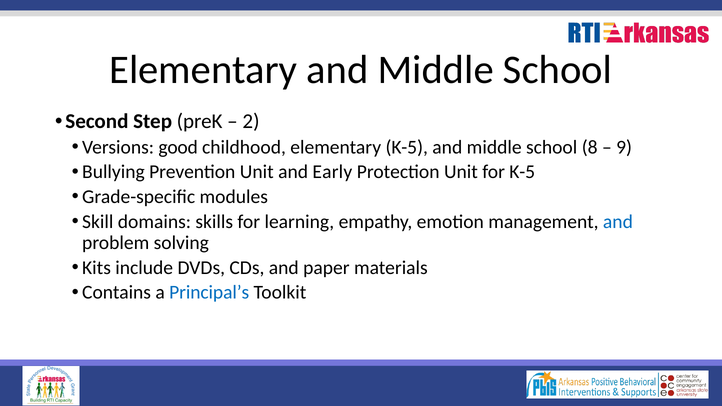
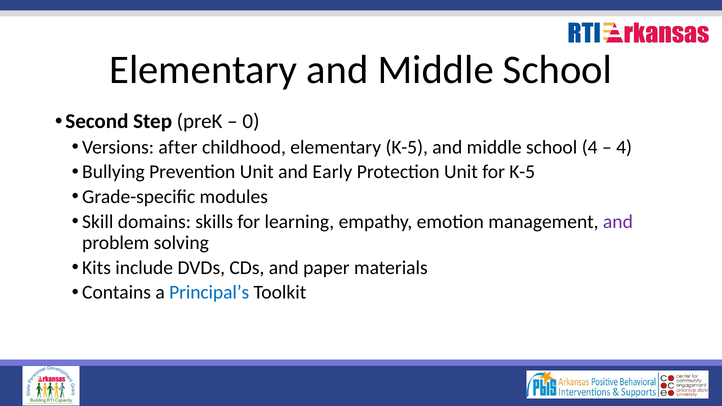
2: 2 -> 0
good: good -> after
school 8: 8 -> 4
9 at (624, 147): 9 -> 4
and at (618, 222) colour: blue -> purple
